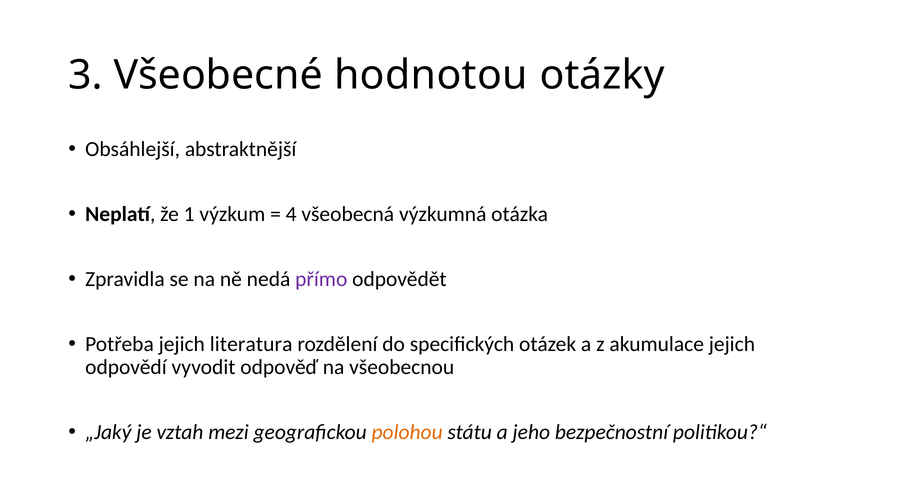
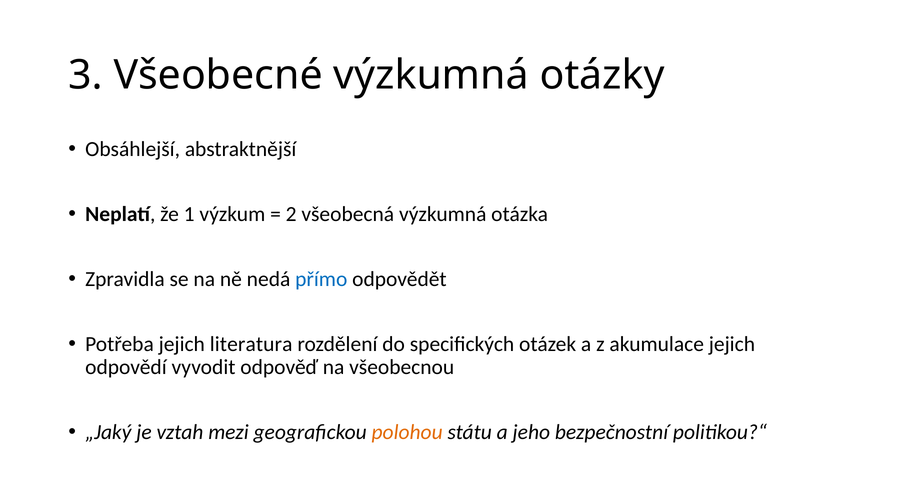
Všeobecné hodnotou: hodnotou -> výzkumná
4: 4 -> 2
přímo colour: purple -> blue
